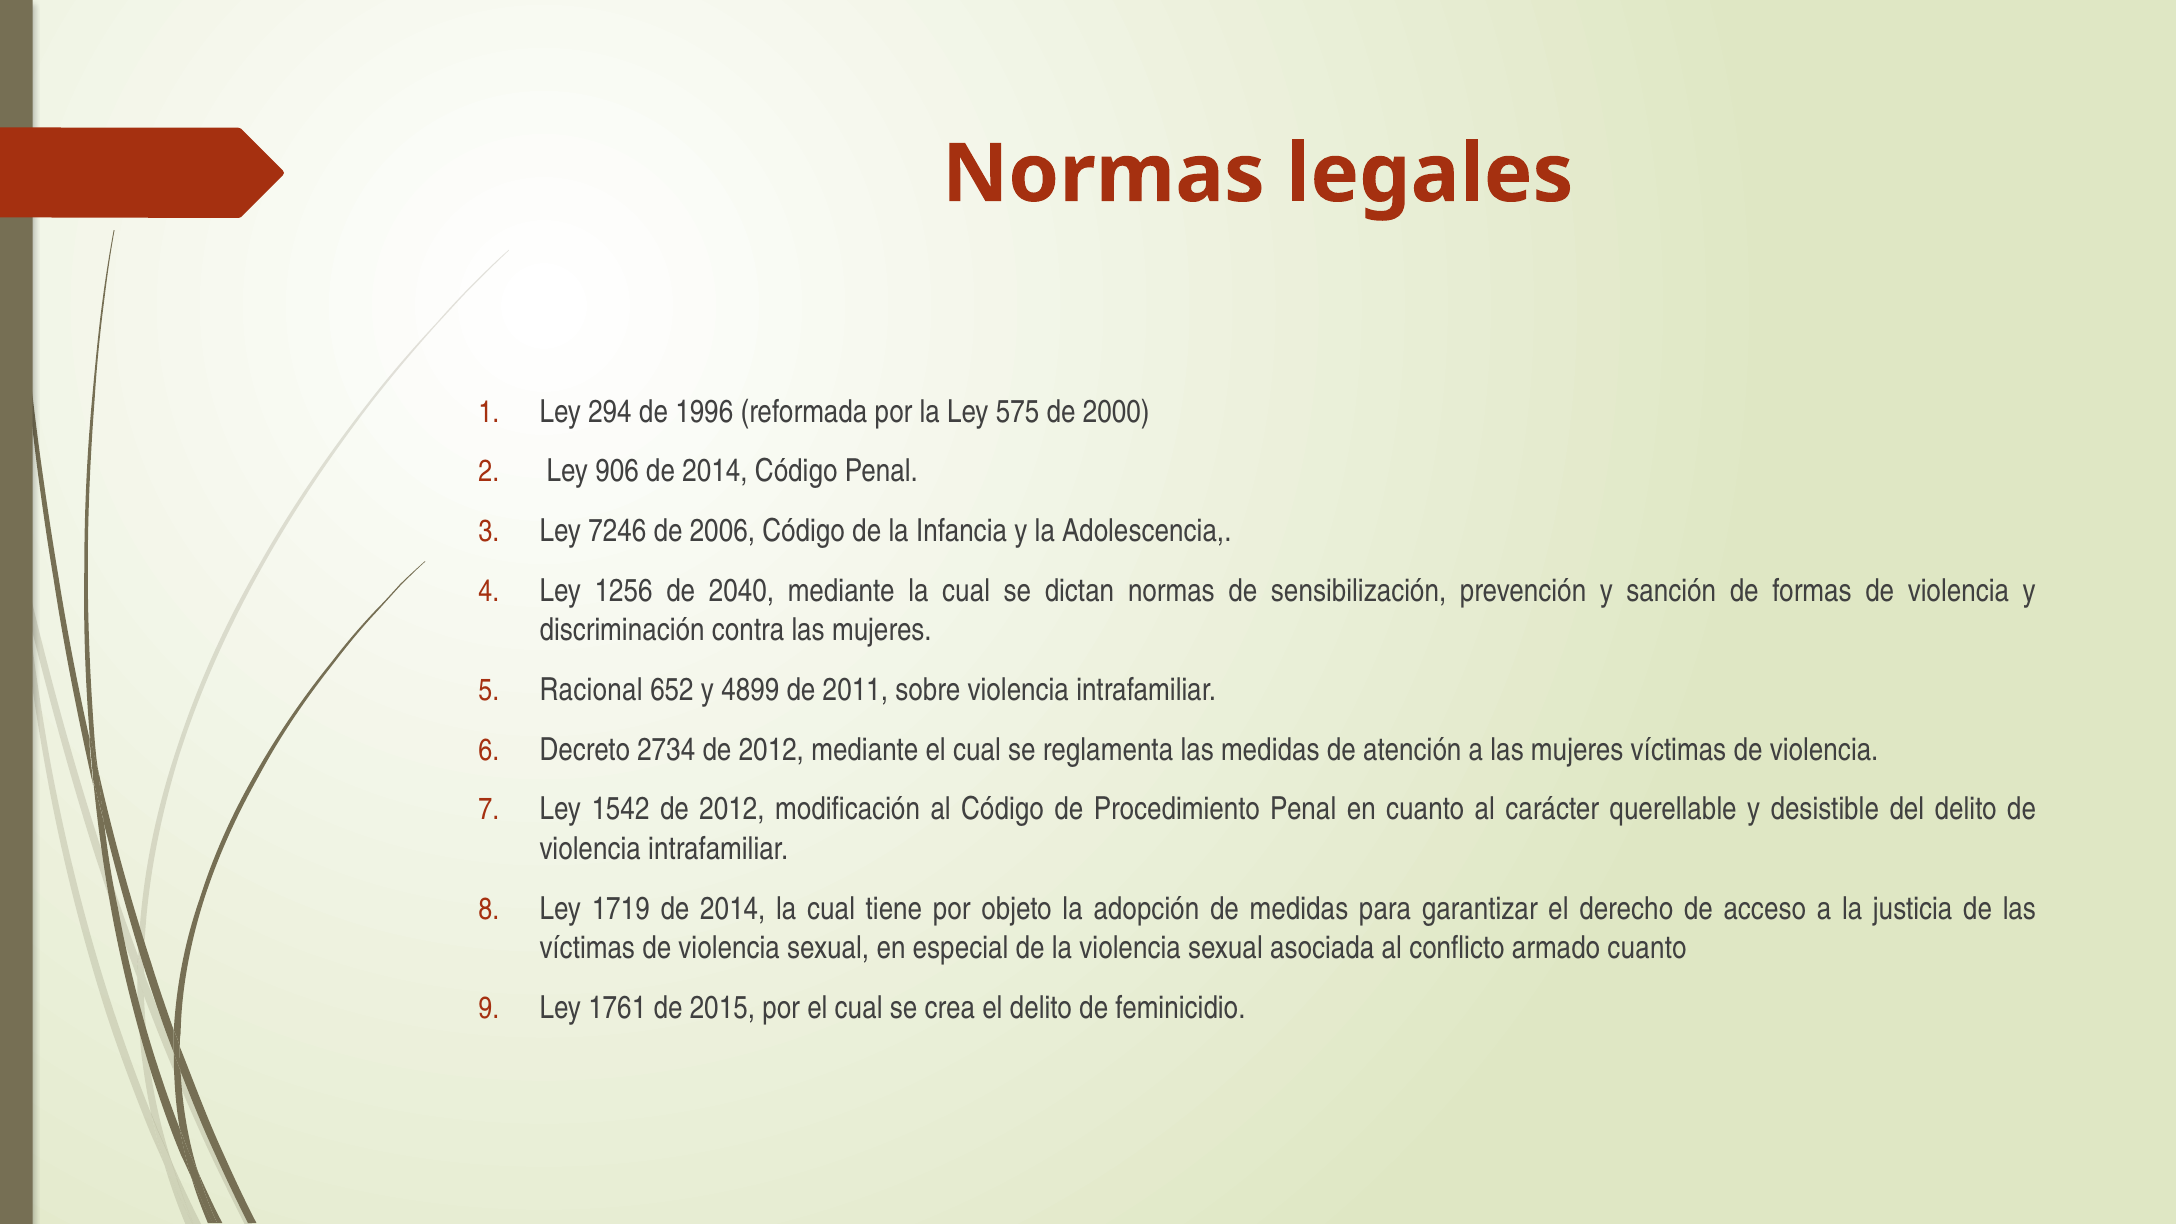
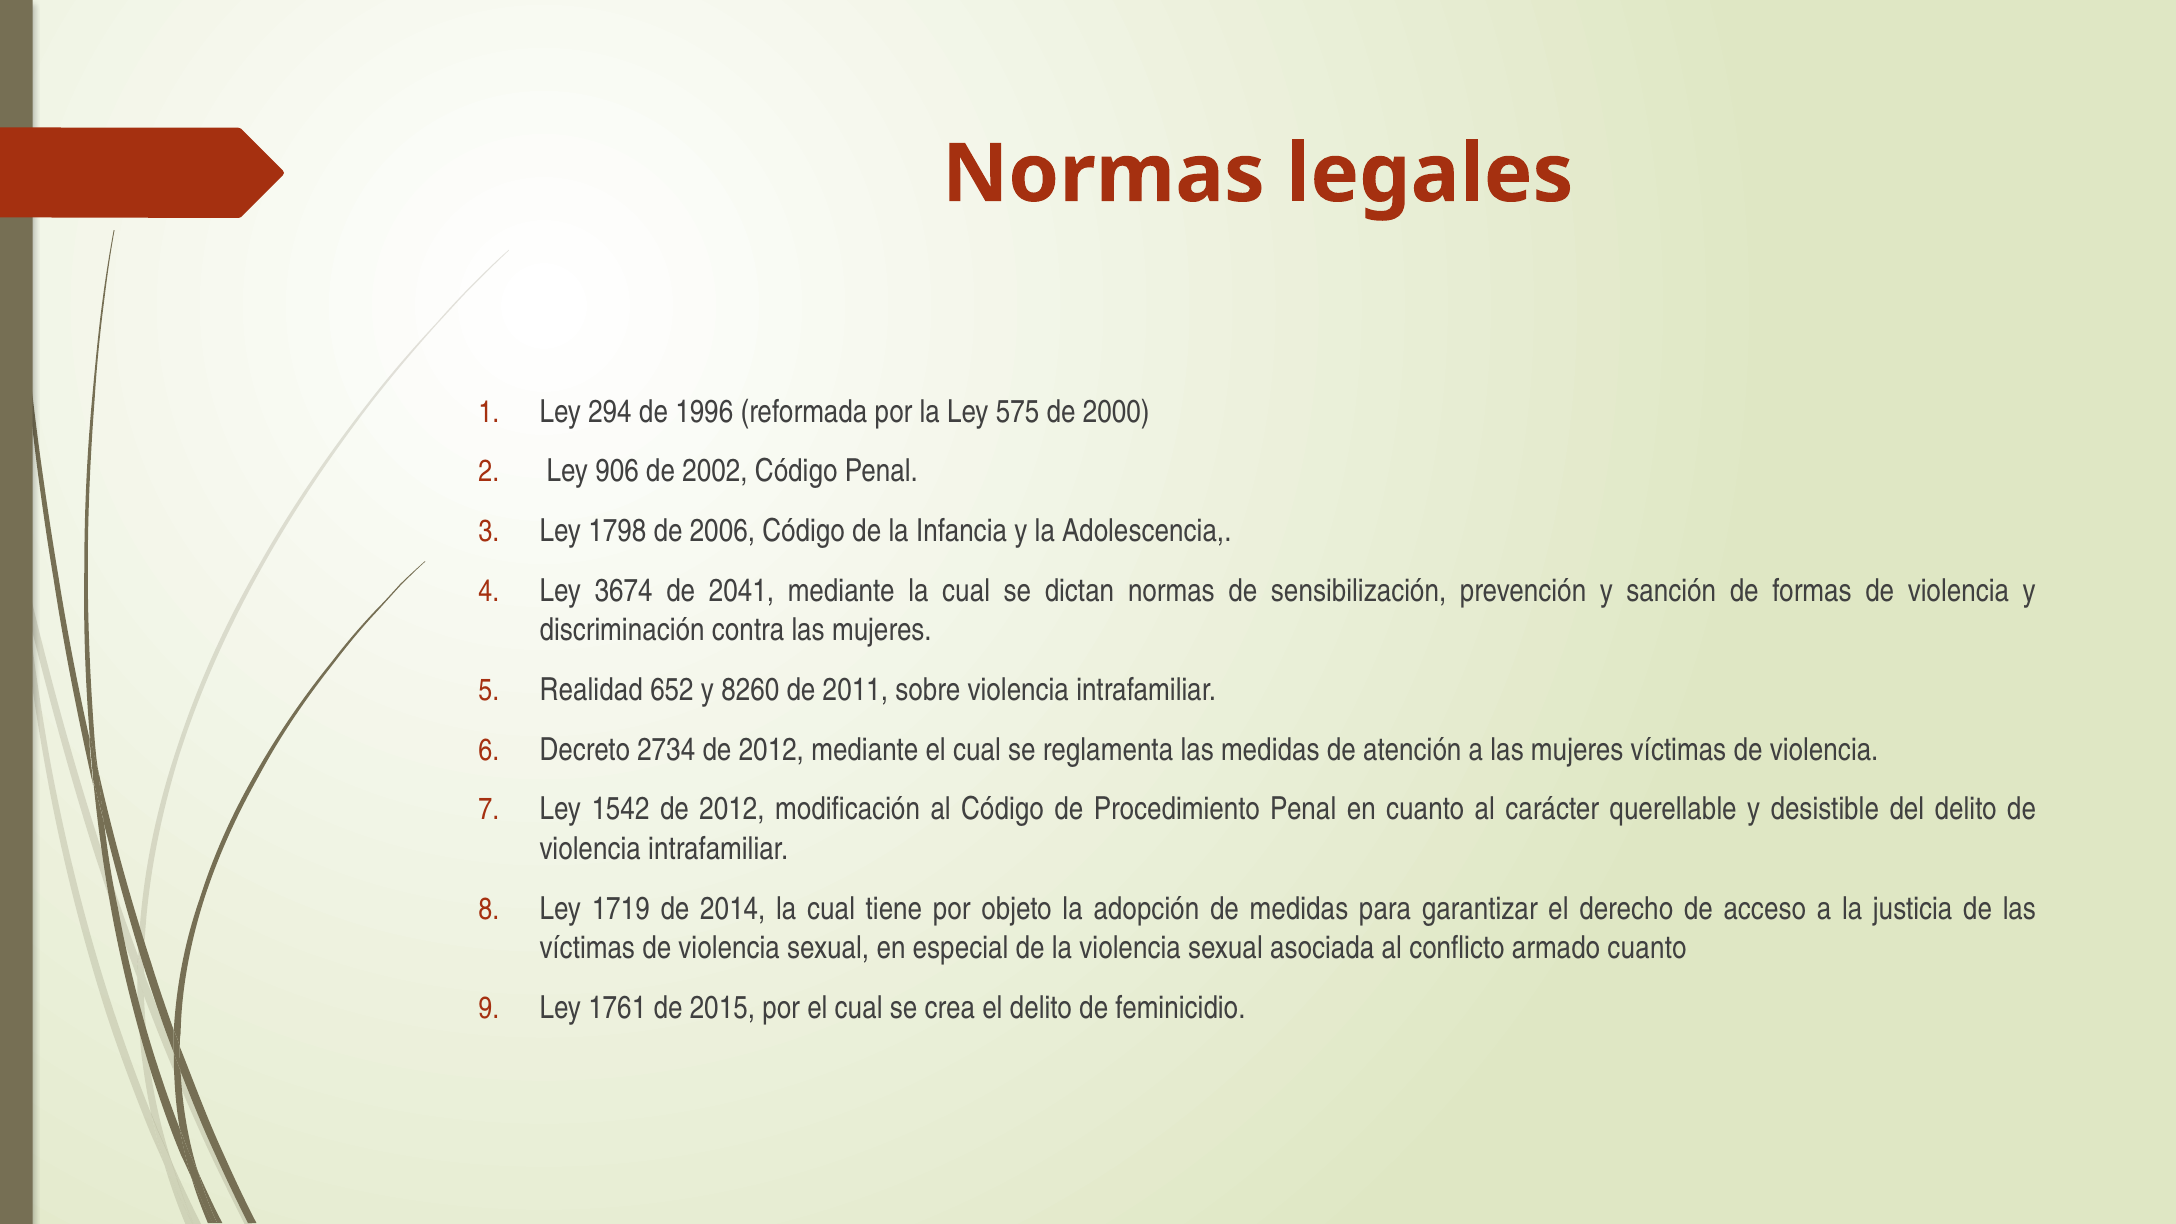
906 de 2014: 2014 -> 2002
7246: 7246 -> 1798
1256: 1256 -> 3674
2040: 2040 -> 2041
Racional: Racional -> Realidad
4899: 4899 -> 8260
